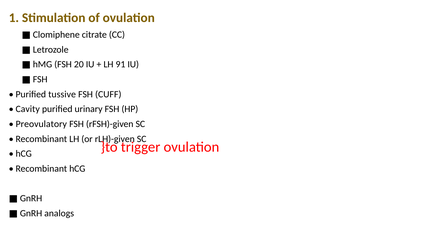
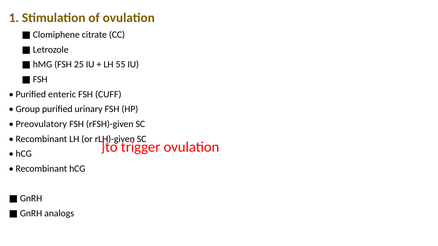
20: 20 -> 25
91: 91 -> 55
tussive: tussive -> enteric
Cavity: Cavity -> Group
